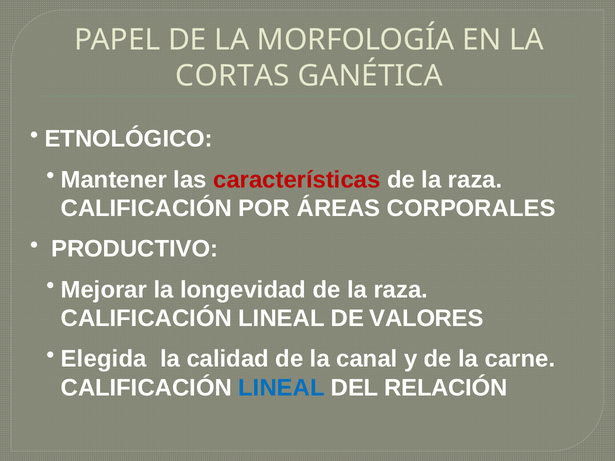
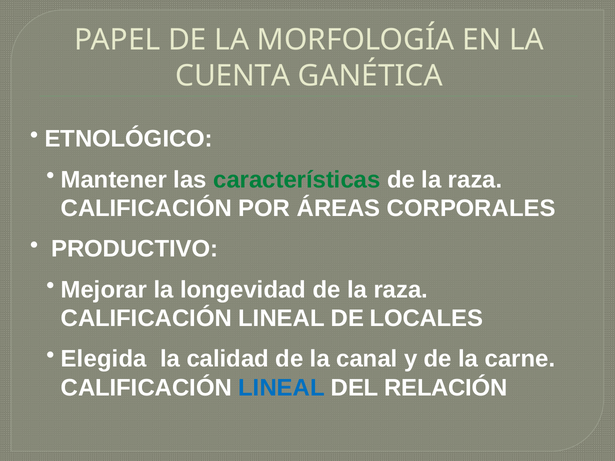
CORTAS: CORTAS -> CUENTA
características colour: red -> green
VALORES: VALORES -> LOCALES
